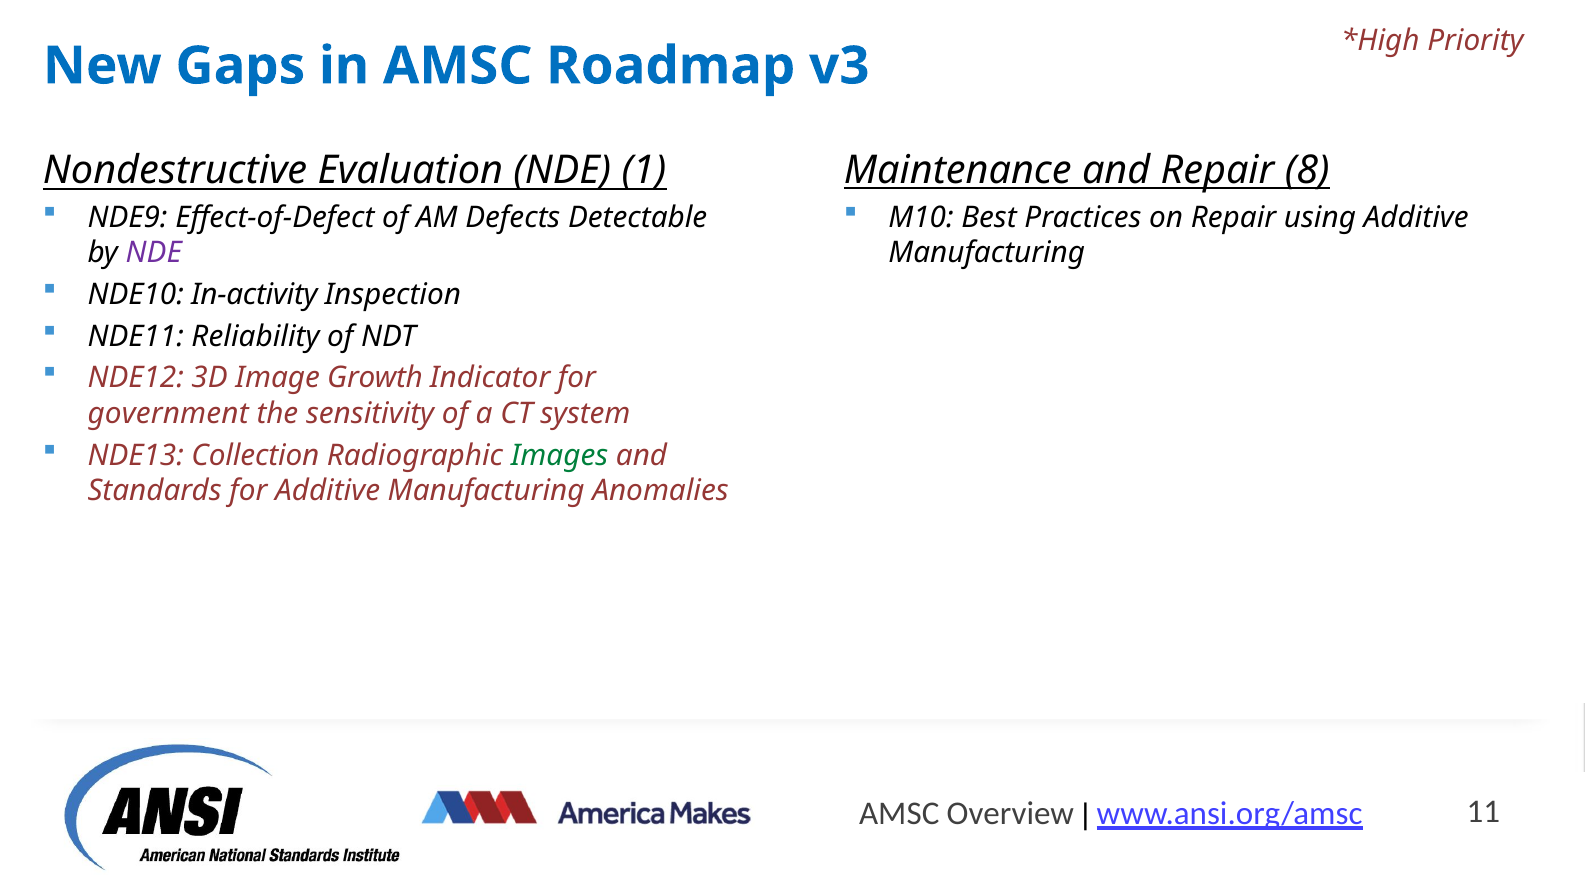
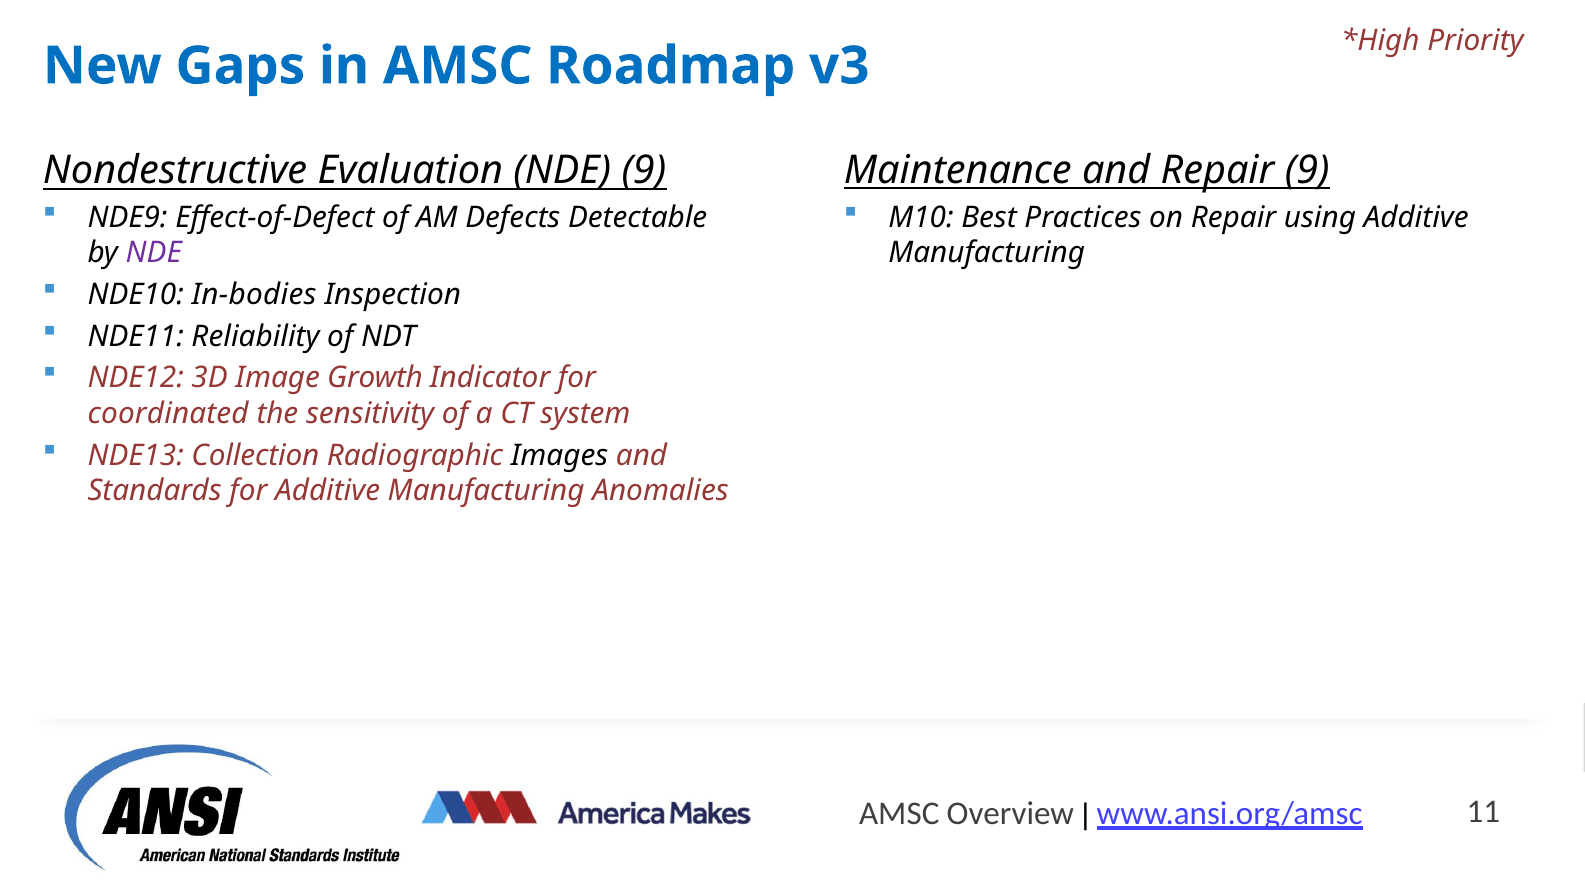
NDE 1: 1 -> 9
Repair 8: 8 -> 9
In-activity: In-activity -> In-bodies
government: government -> coordinated
Images colour: green -> black
